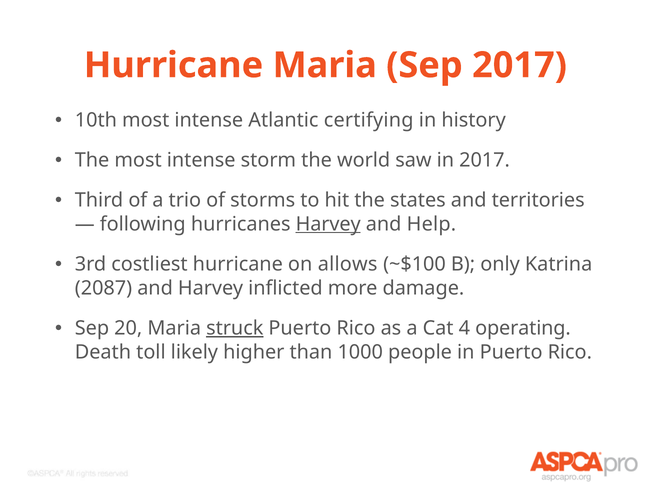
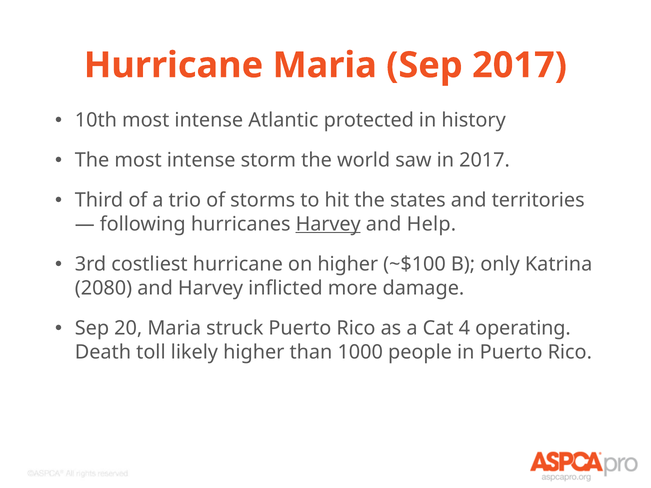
certifying: certifying -> protected
on allows: allows -> higher
2087: 2087 -> 2080
struck underline: present -> none
